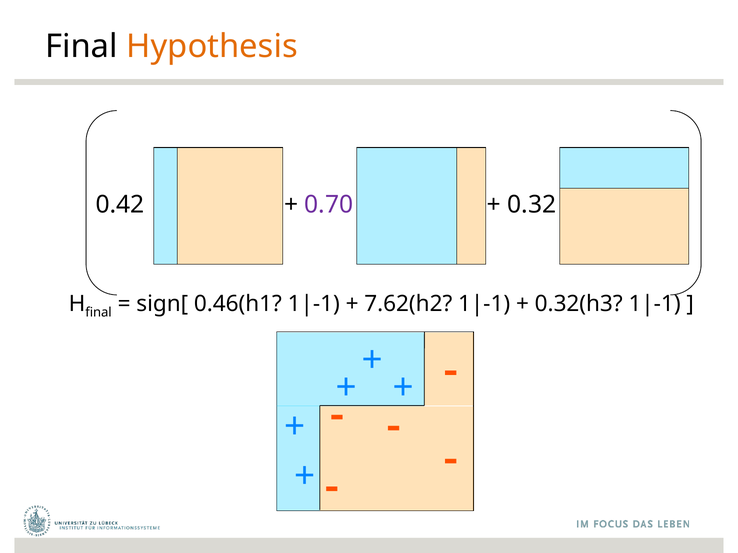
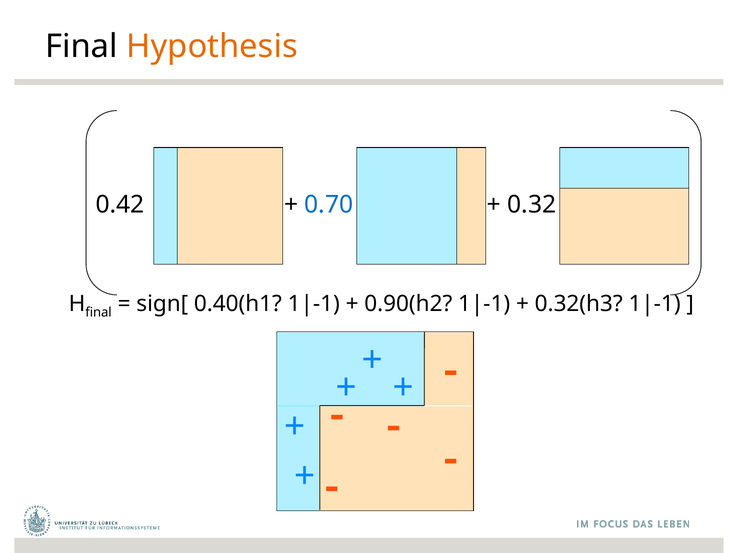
0.70 colour: purple -> blue
0.46(h1: 0.46(h1 -> 0.40(h1
7.62(h2: 7.62(h2 -> 0.90(h2
